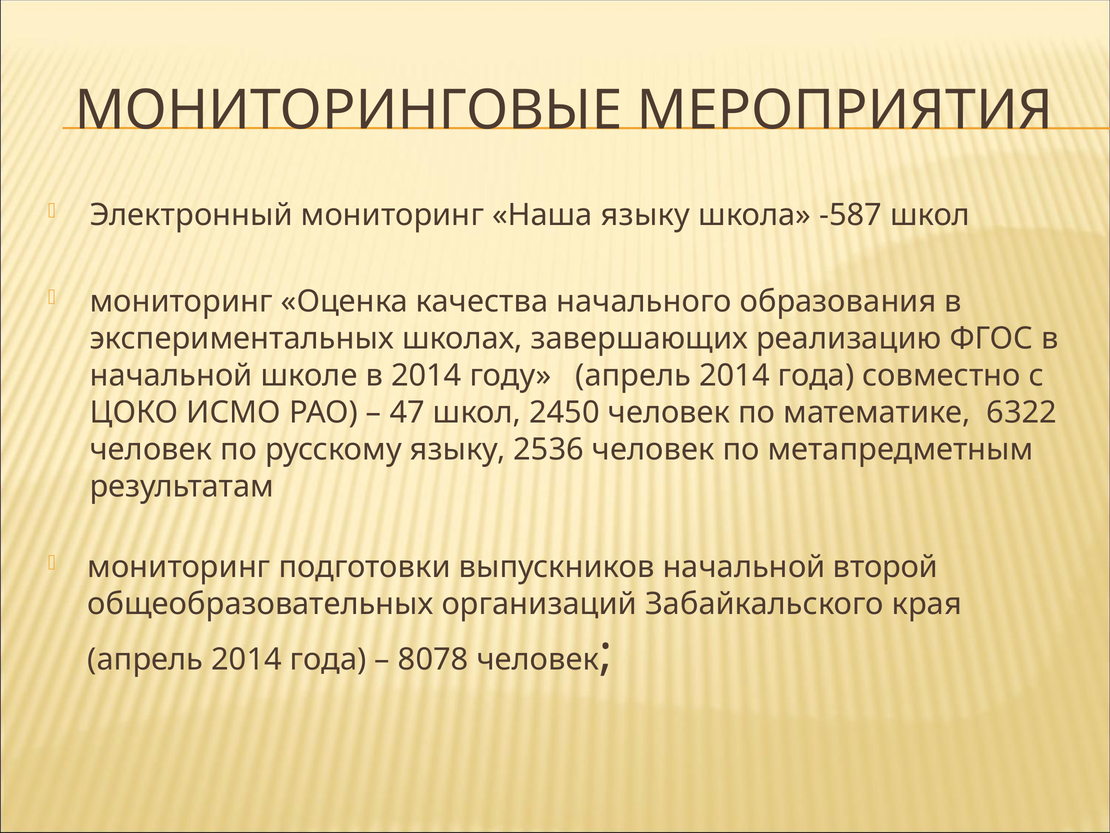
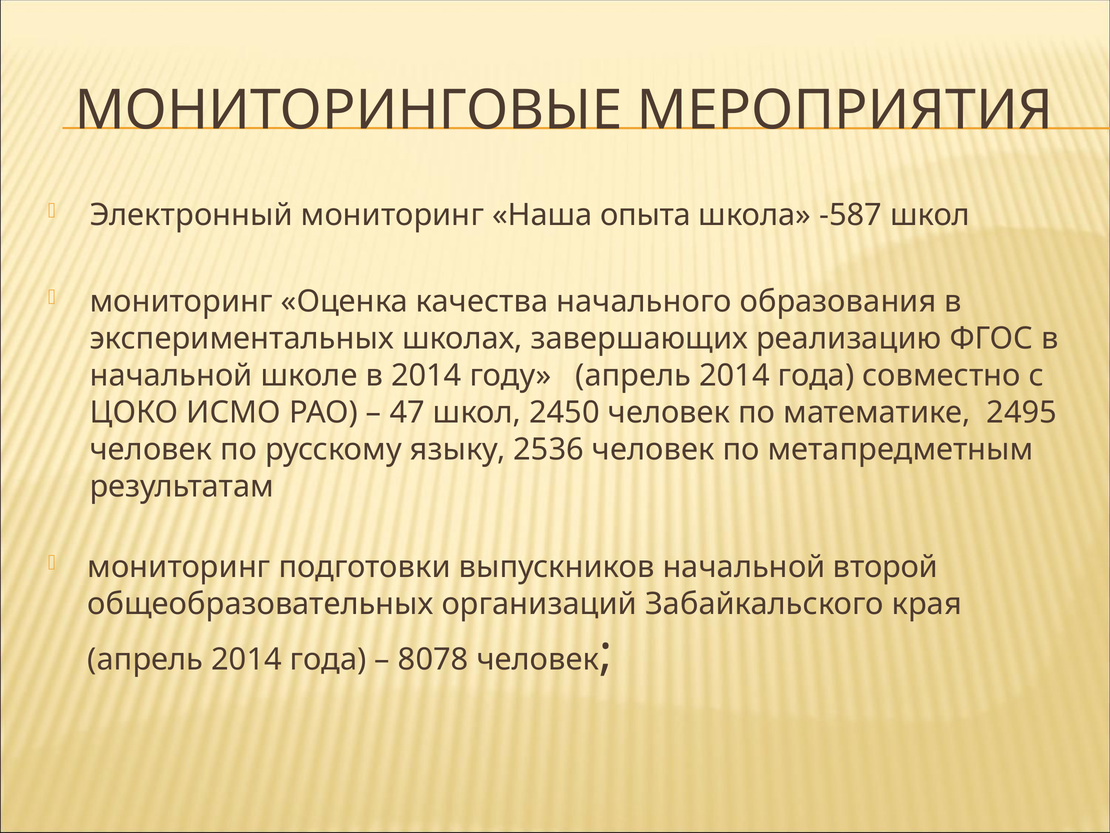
Наша языку: языку -> опыта
6322: 6322 -> 2495
